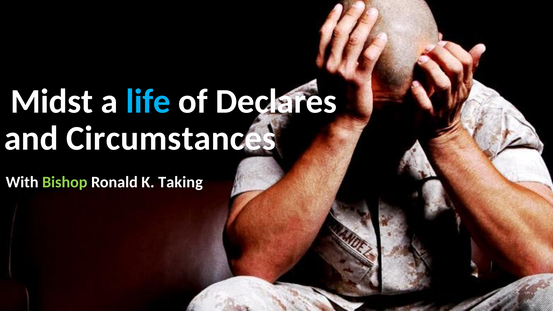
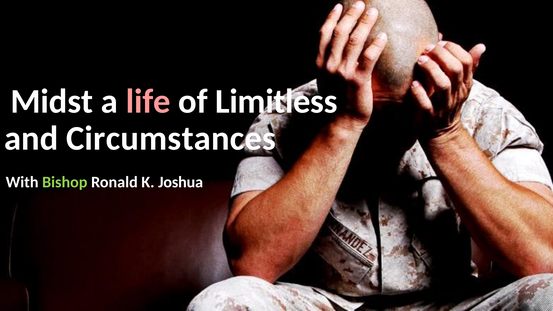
life colour: light blue -> pink
Declares: Declares -> Limitless
Taking: Taking -> Joshua
